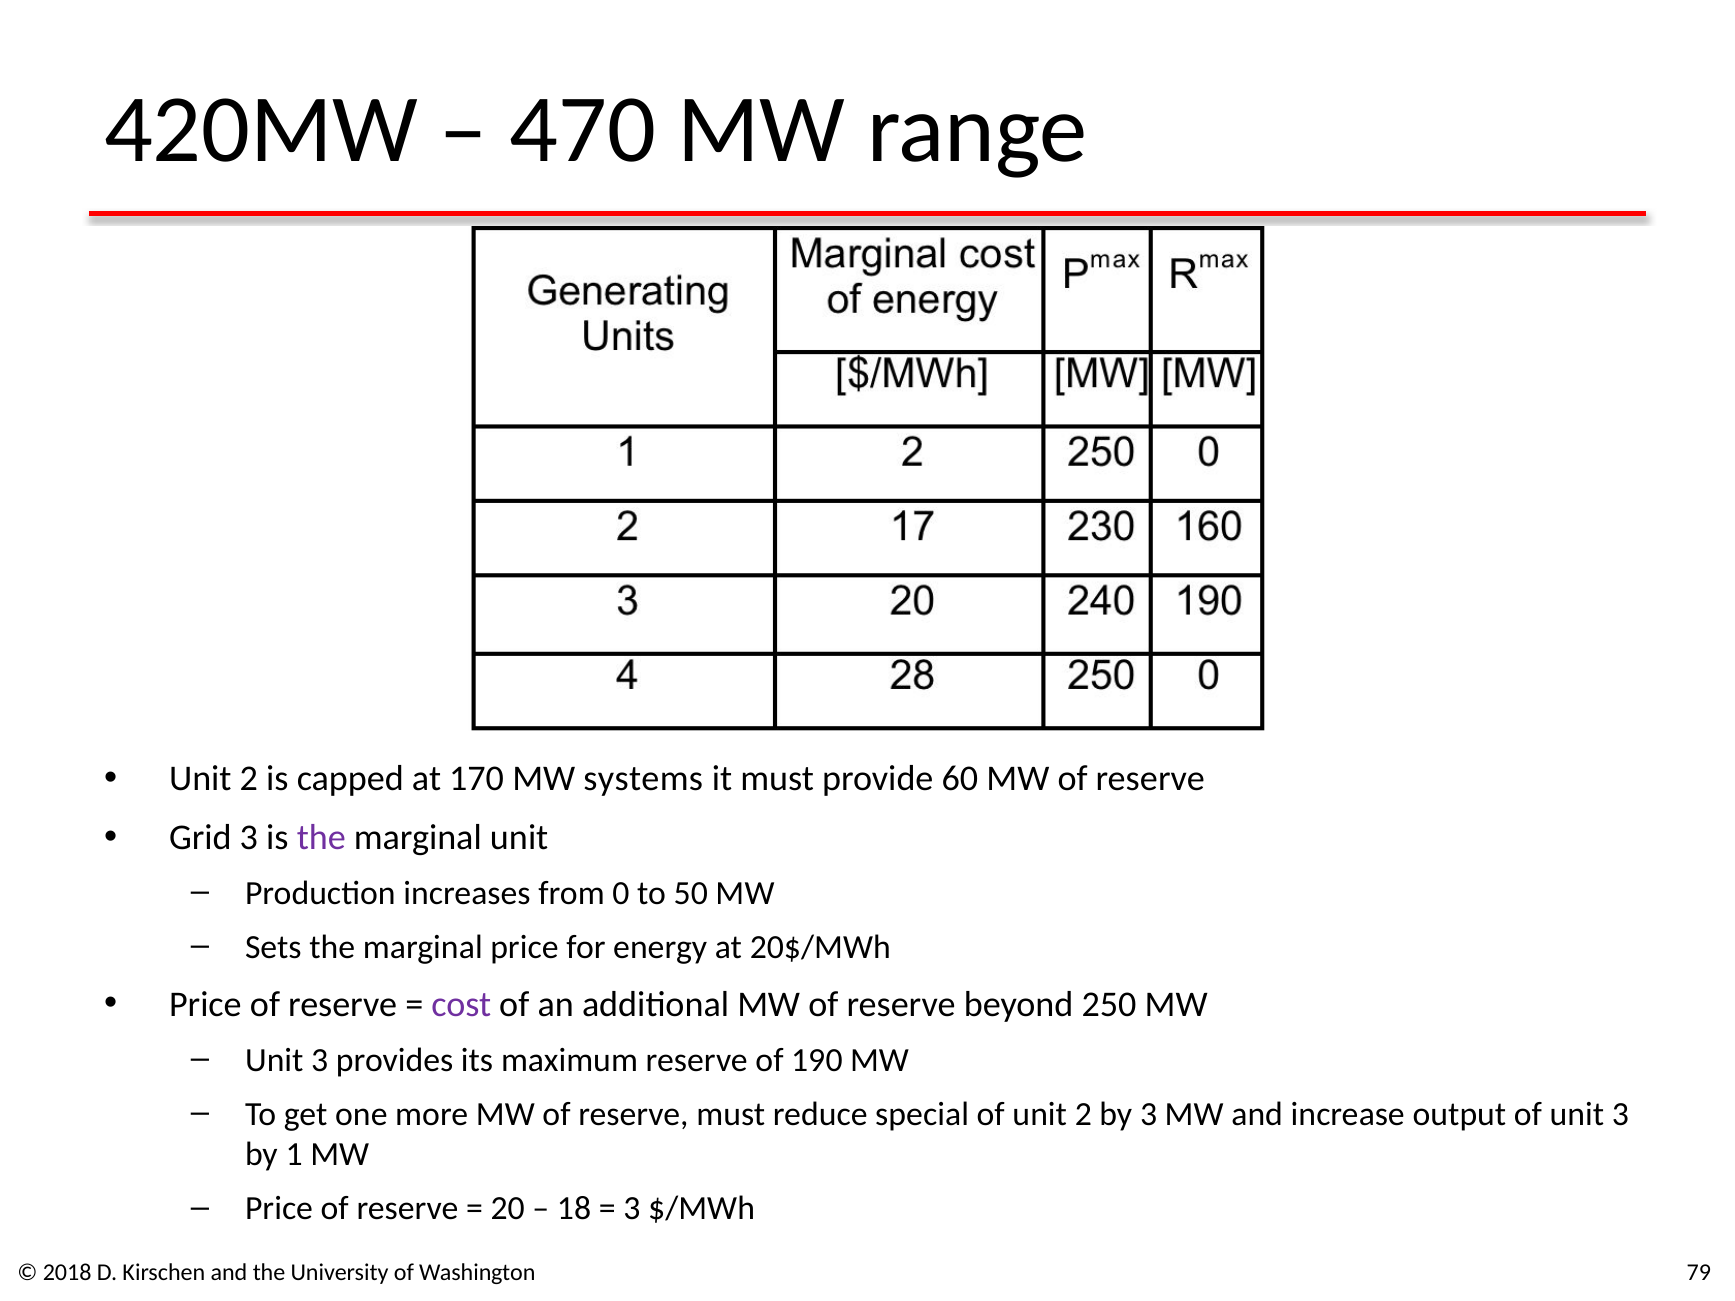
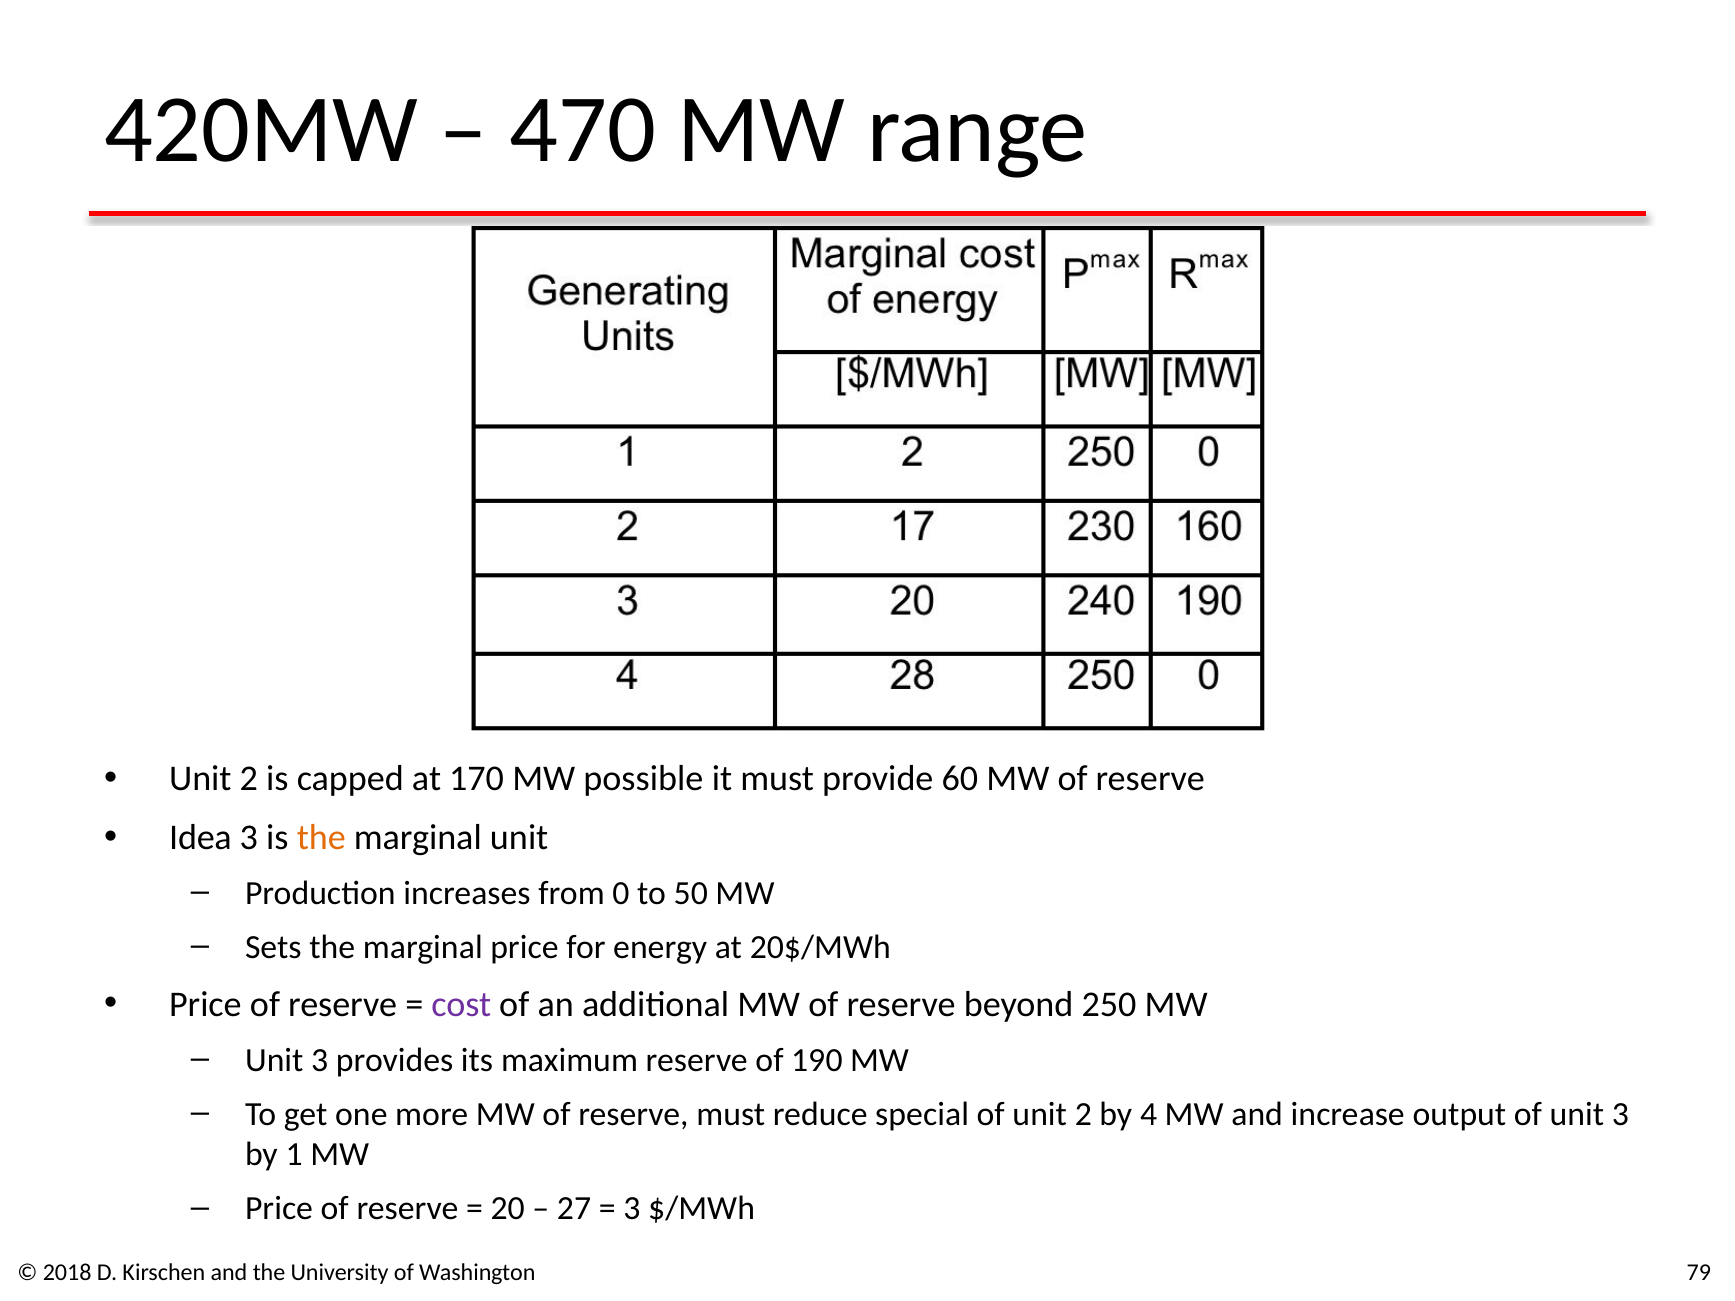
systems: systems -> possible
Grid: Grid -> Idea
the at (321, 838) colour: purple -> orange
by 3: 3 -> 4
18: 18 -> 27
